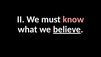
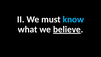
know colour: pink -> light blue
